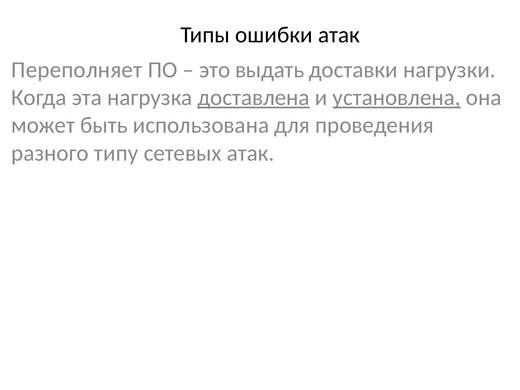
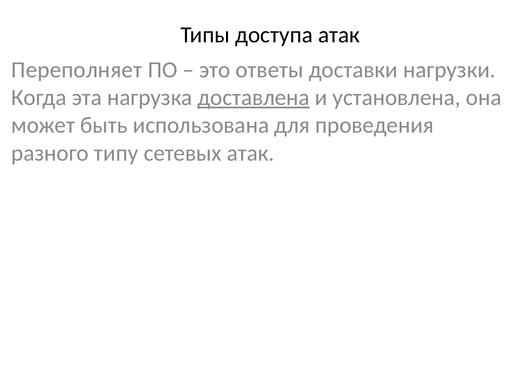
ошибки: ошибки -> доступа
выдать: выдать -> ответы
установлена underline: present -> none
